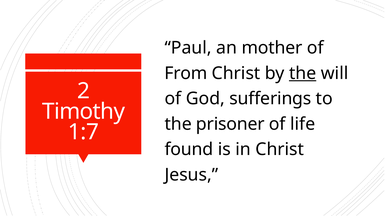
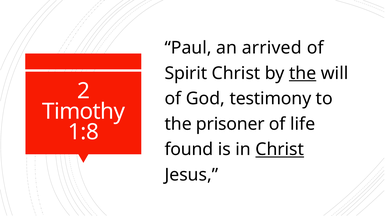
mother: mother -> arrived
From: From -> Spirit
sufferings: sufferings -> testimony
1:7: 1:7 -> 1:8
Christ at (280, 150) underline: none -> present
